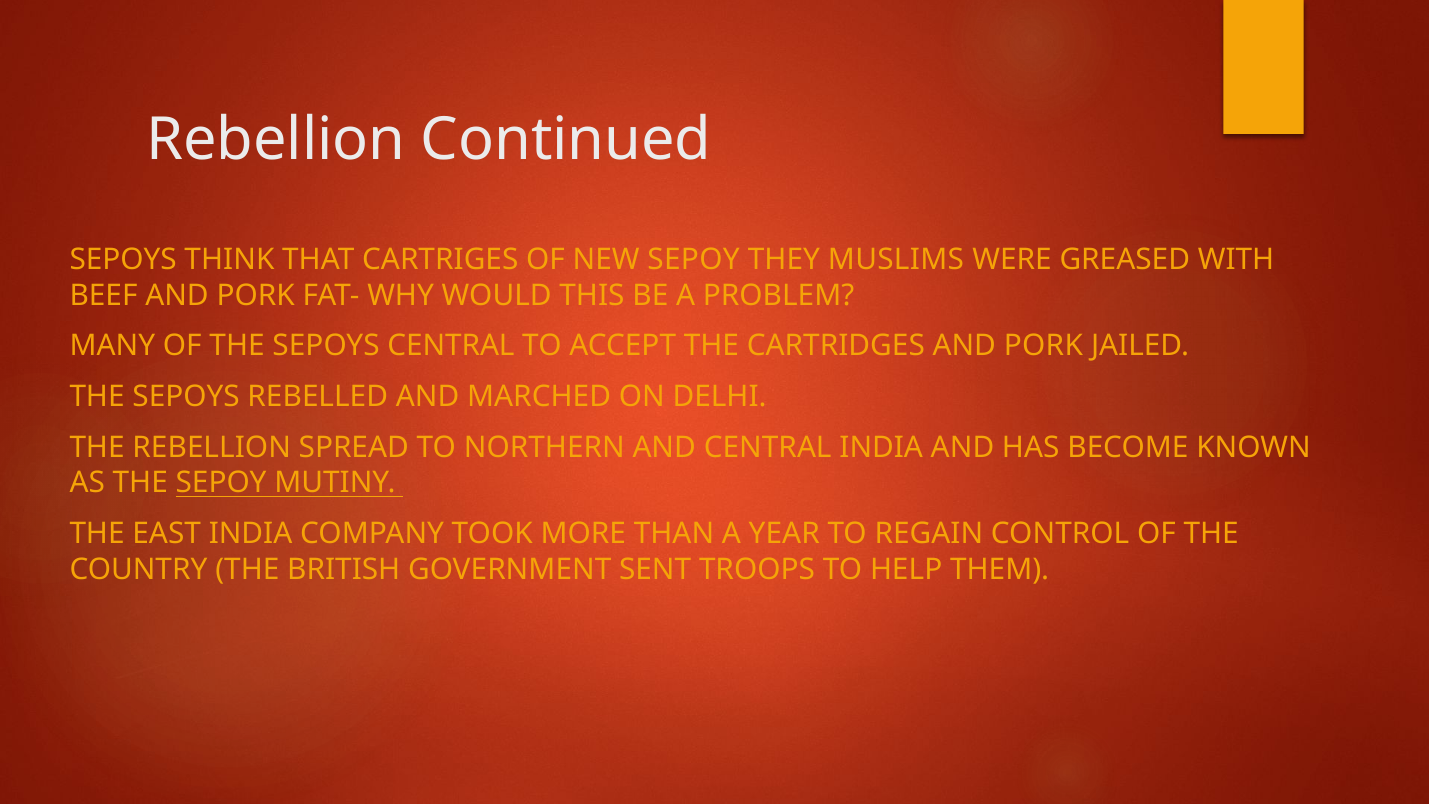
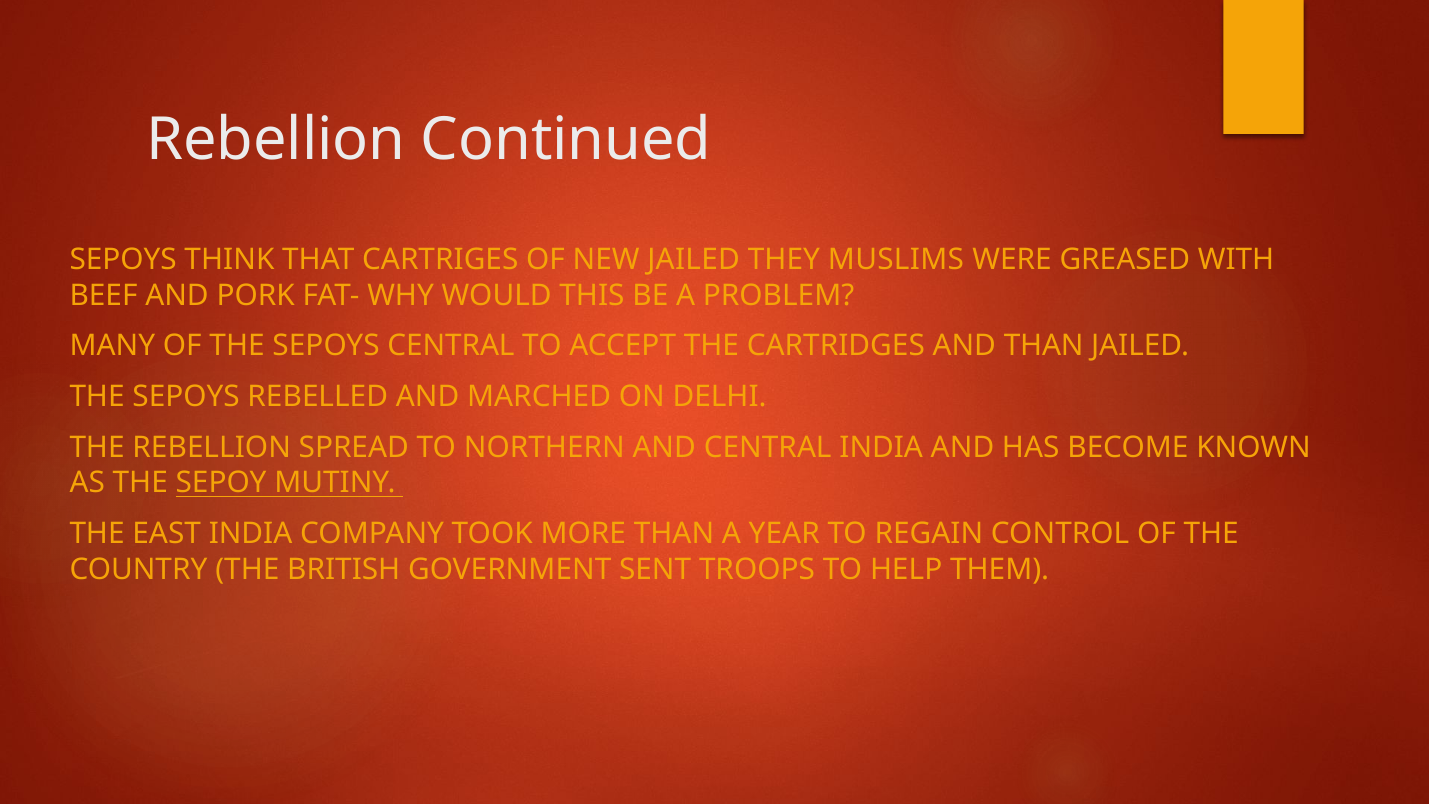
NEW SEPOY: SEPOY -> JAILED
CARTRIDGES AND PORK: PORK -> THAN
